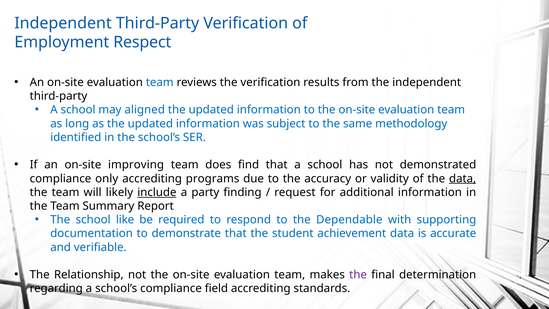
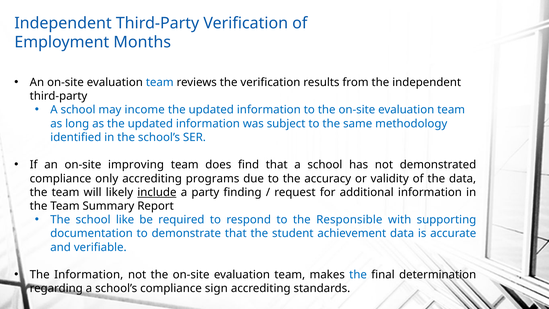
Respect: Respect -> Months
aligned: aligned -> income
data at (463, 178) underline: present -> none
Dependable: Dependable -> Responsible
The Relationship: Relationship -> Information
the at (358, 275) colour: purple -> blue
field: field -> sign
